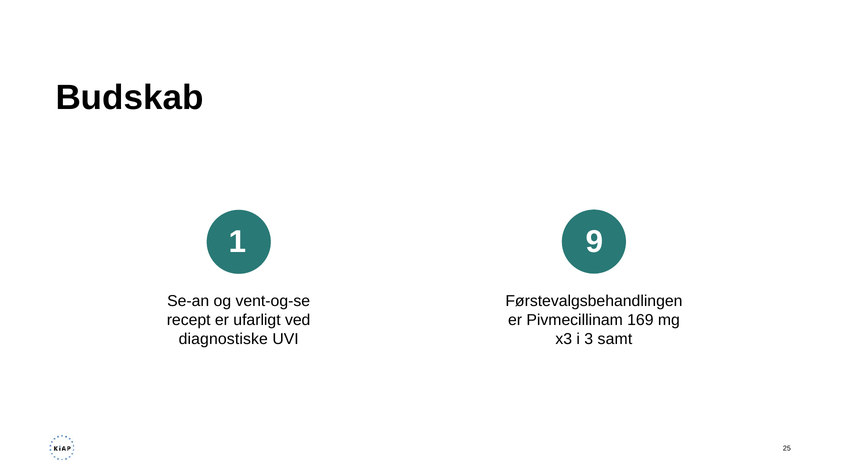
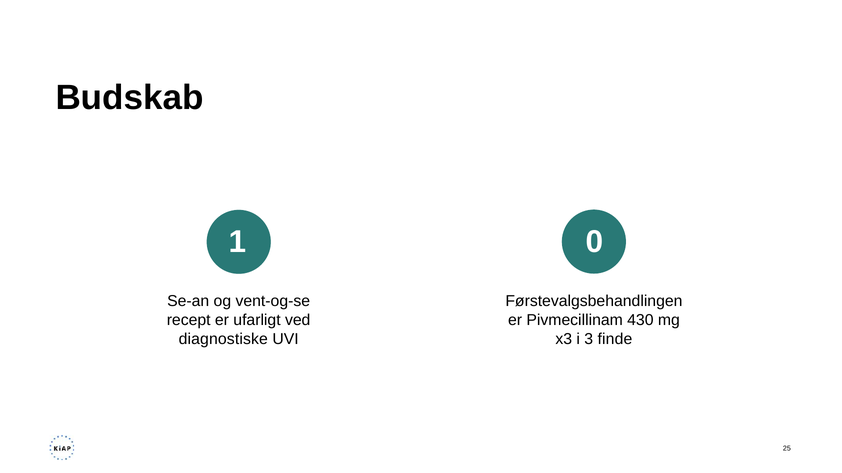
9: 9 -> 0
169: 169 -> 430
samt: samt -> finde
